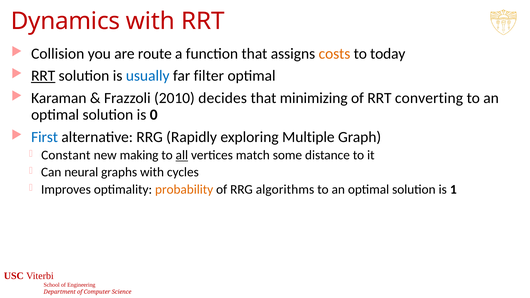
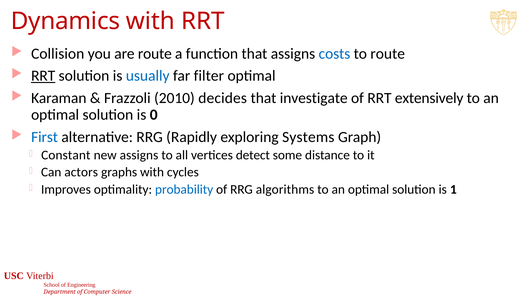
costs colour: orange -> blue
to today: today -> route
minimizing: minimizing -> investigate
converting: converting -> extensively
Multiple: Multiple -> Systems
new making: making -> assigns
all underline: present -> none
match: match -> detect
neural: neural -> actors
probability colour: orange -> blue
